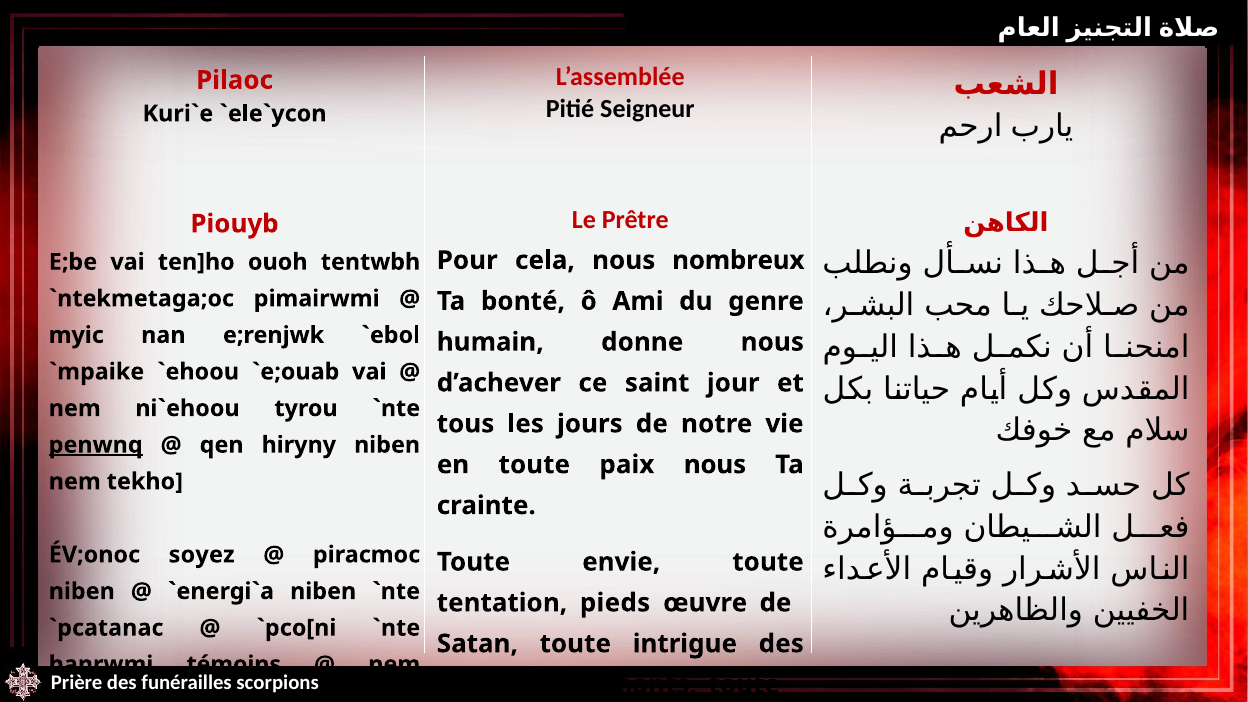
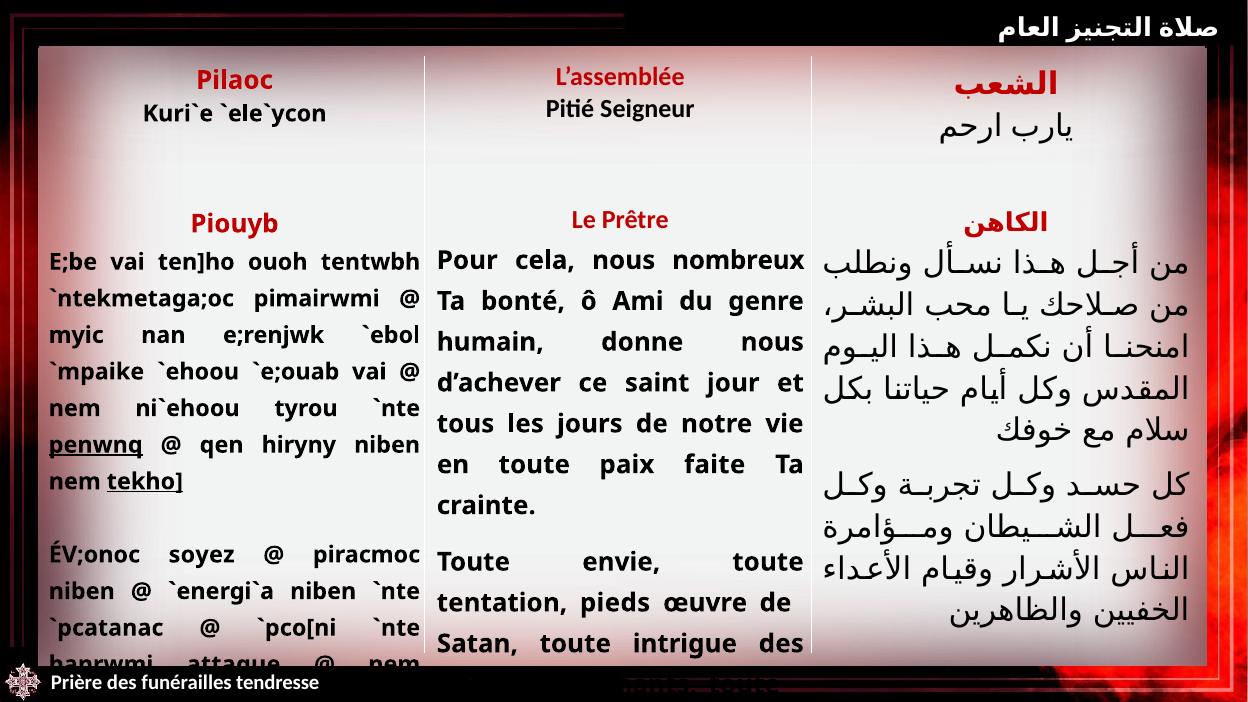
paix nous: nous -> faite
tekho underline: none -> present
témoins at (234, 664): témoins -> attaque
scorpions: scorpions -> tendresse
